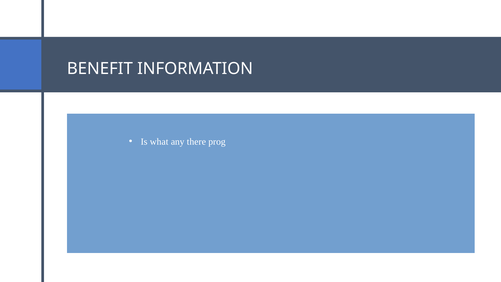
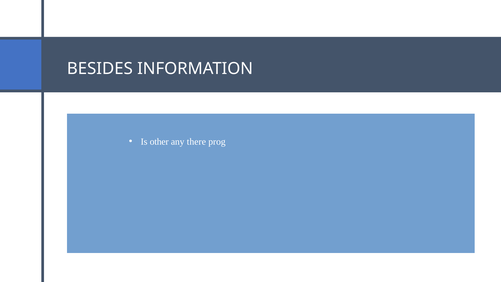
BENEFIT: BENEFIT -> BESIDES
what: what -> other
